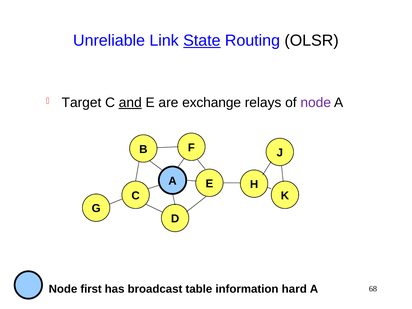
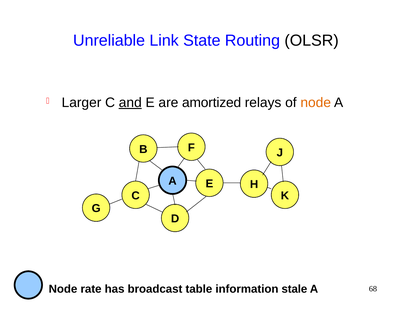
State underline: present -> none
Target: Target -> Larger
exchange: exchange -> amortized
node at (316, 103) colour: purple -> orange
first: first -> rate
hard: hard -> stale
